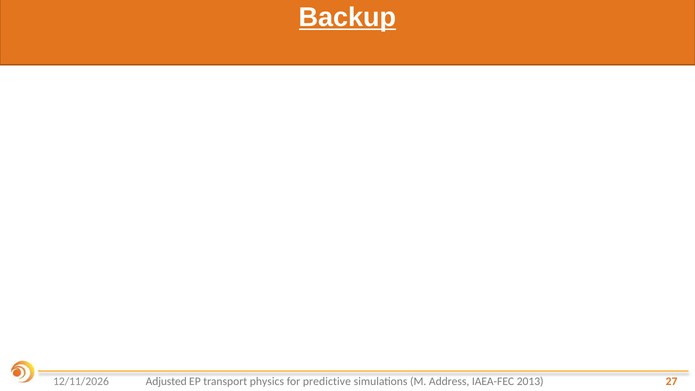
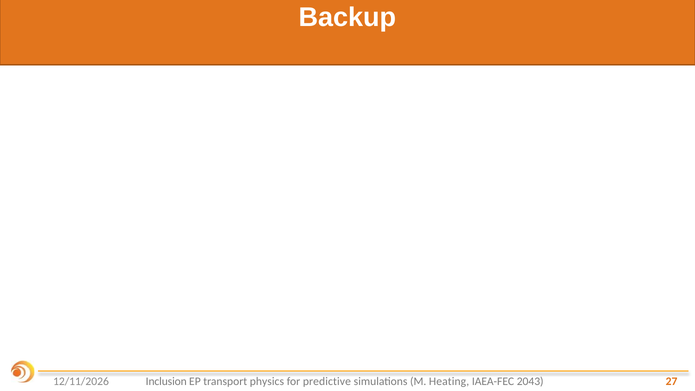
Backup underline: present -> none
Adjusted: Adjusted -> Inclusion
Address: Address -> Heating
2013: 2013 -> 2043
